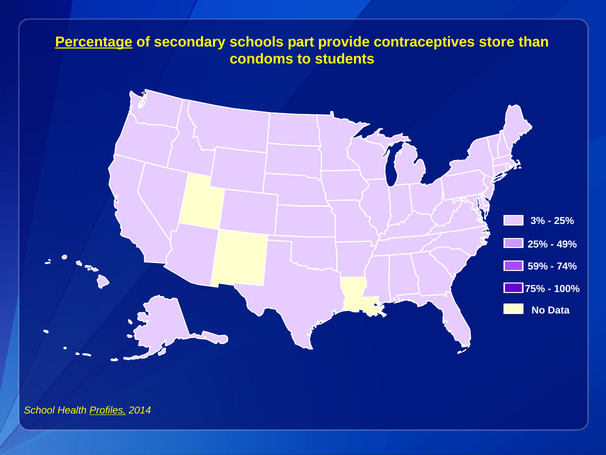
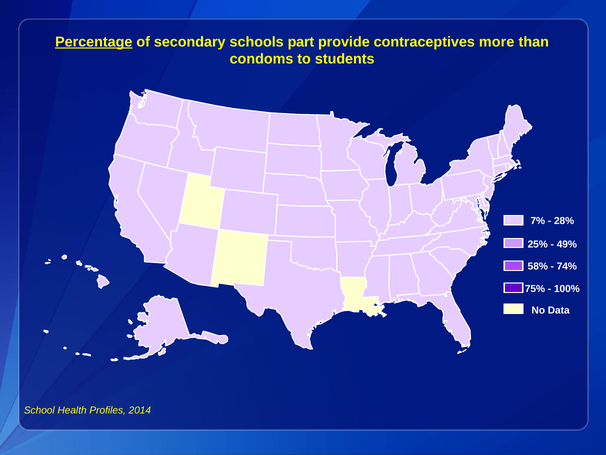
store: store -> more
3%: 3% -> 7%
25% at (564, 221): 25% -> 28%
59%: 59% -> 58%
Profiles underline: present -> none
